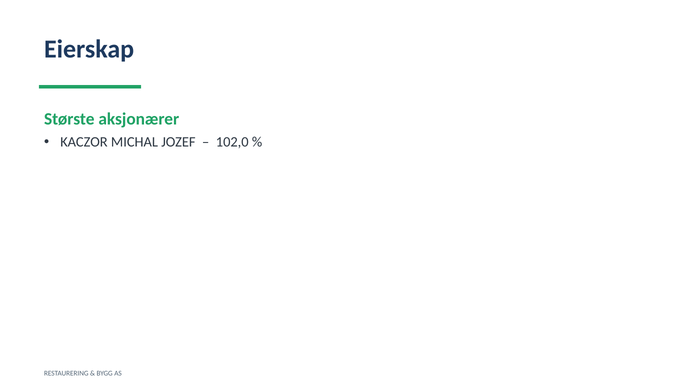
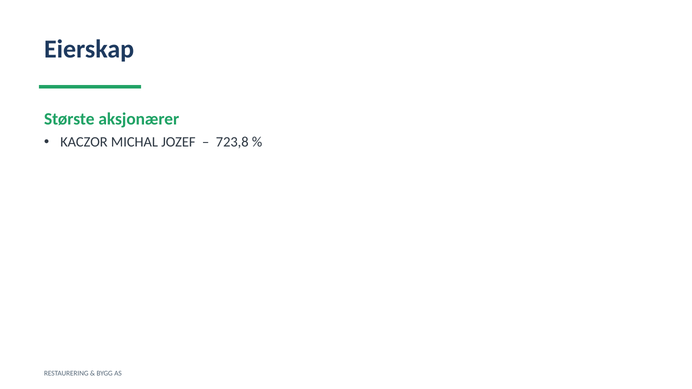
102,0: 102,0 -> 723,8
